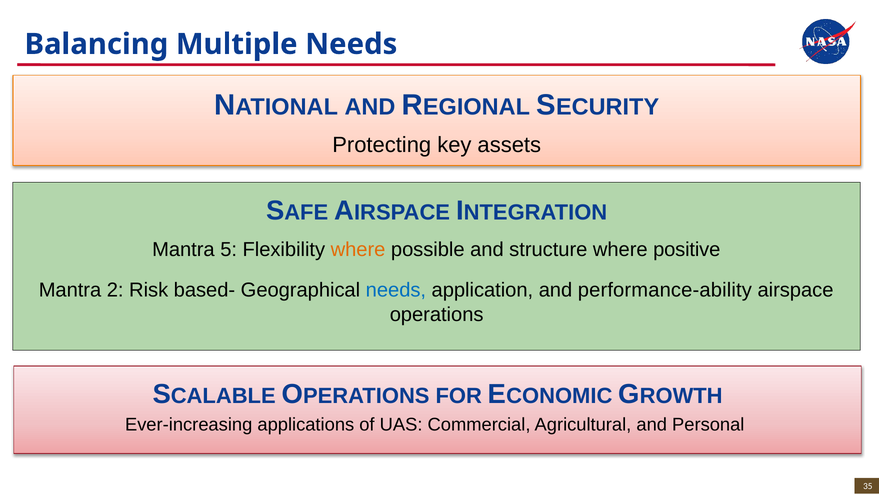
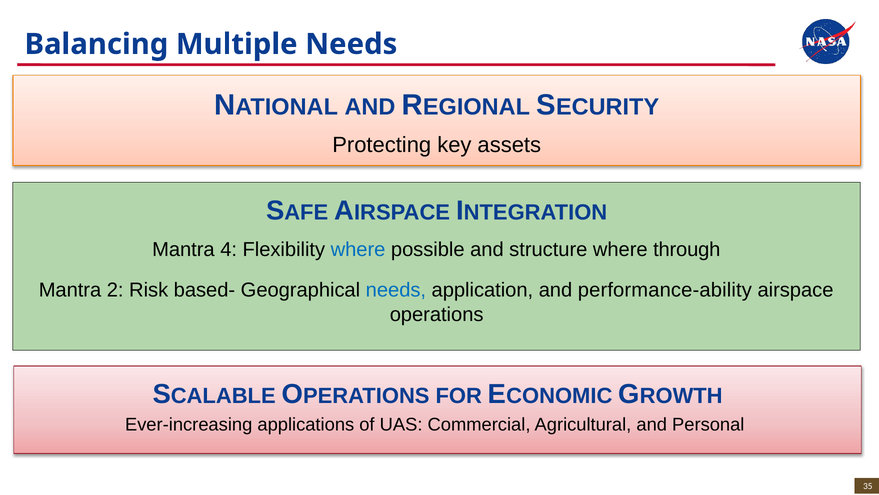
5: 5 -> 4
where at (358, 249) colour: orange -> blue
positive: positive -> through
